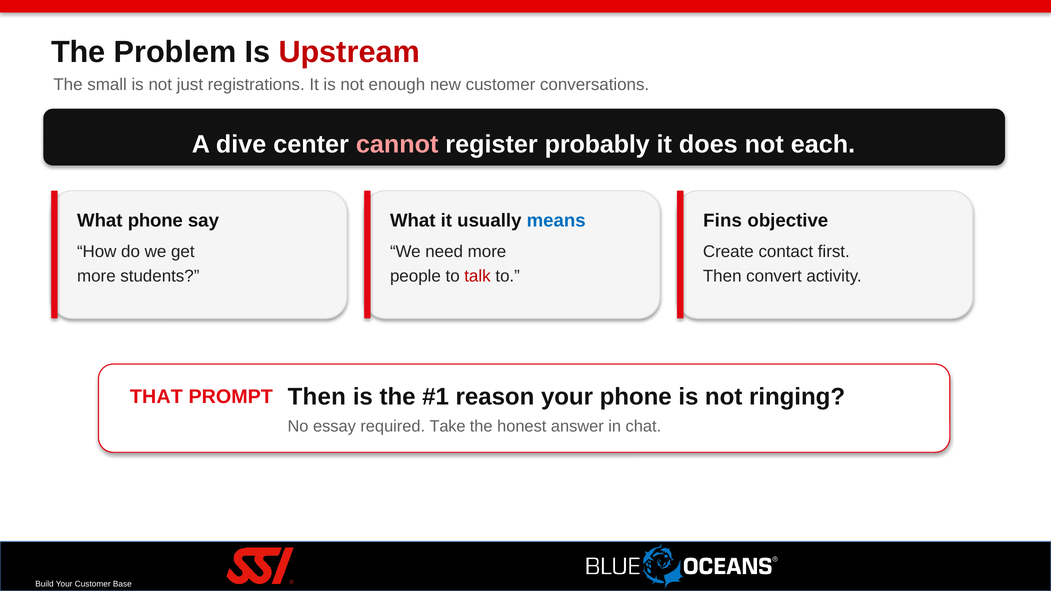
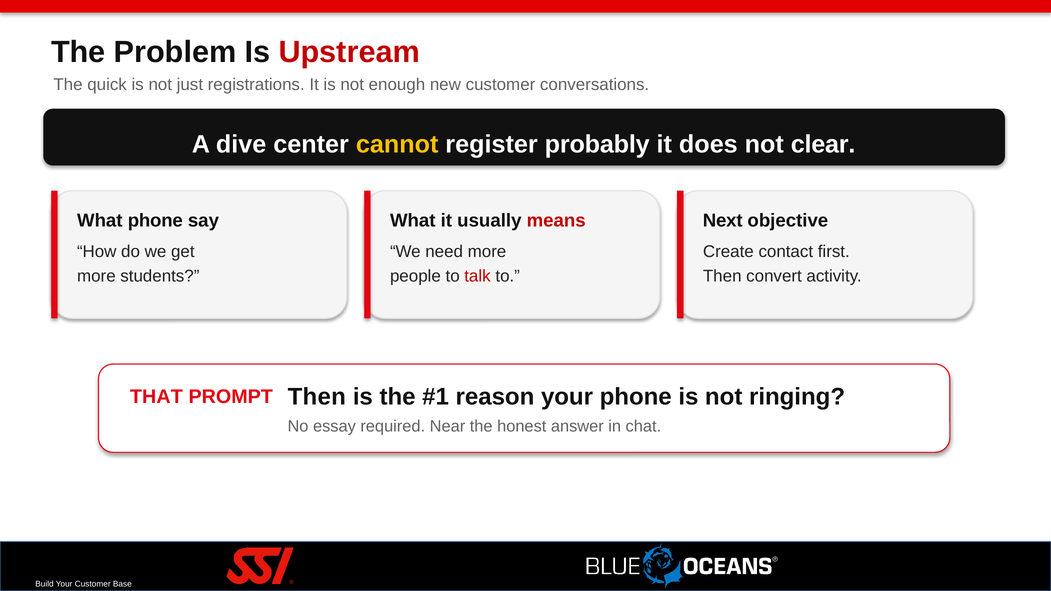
small: small -> quick
cannot colour: pink -> yellow
each: each -> clear
means colour: blue -> red
Fins: Fins -> Next
Take: Take -> Near
